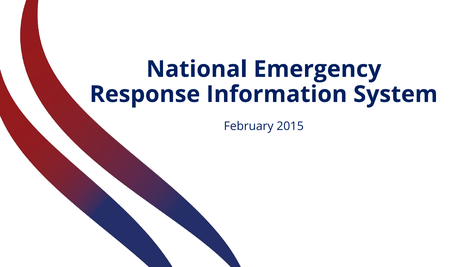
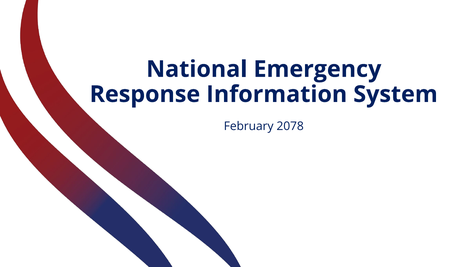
2015: 2015 -> 2078
